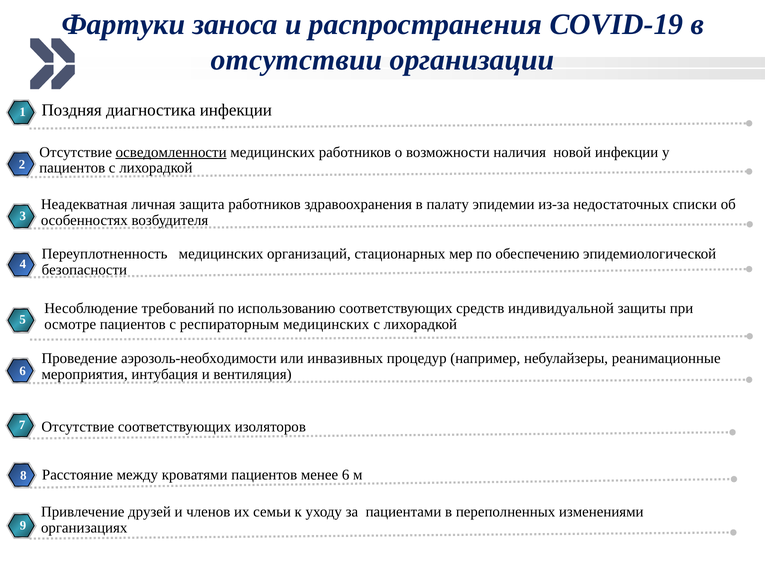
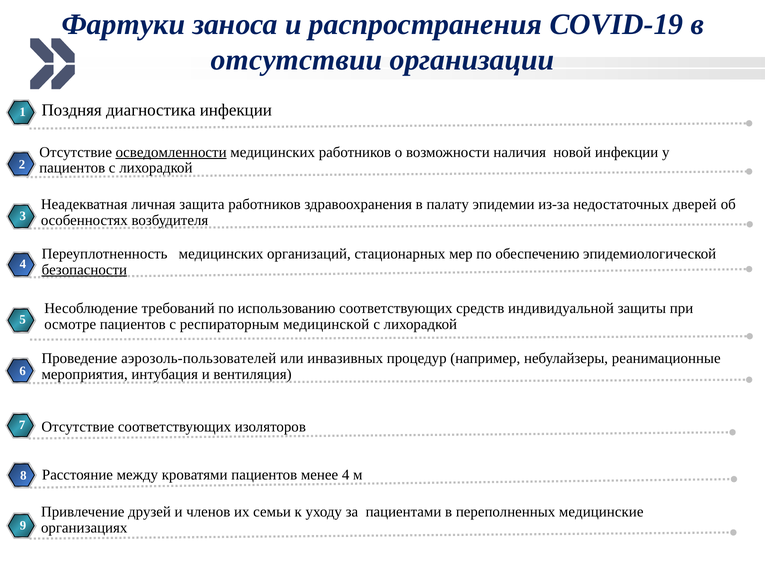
списки: списки -> дверей
безопасности underline: none -> present
респираторным медицинских: медицинских -> медицинской
аэрозоль-необходимости: аэрозоль-необходимости -> аэрозоль-пользователей
менее 6: 6 -> 4
изменениями: изменениями -> медицинские
